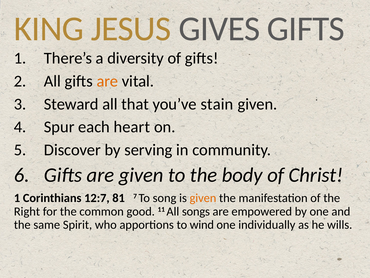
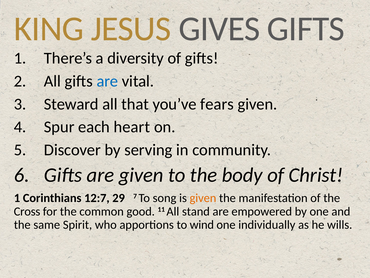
are at (107, 81) colour: orange -> blue
stain: stain -> fears
81: 81 -> 29
Right: Right -> Cross
songs: songs -> stand
